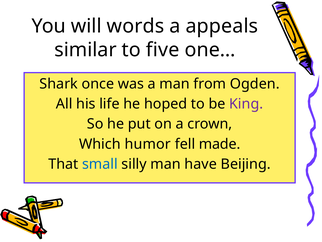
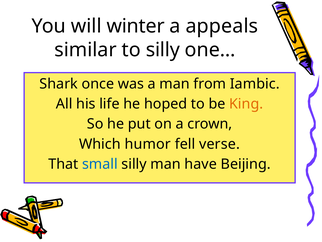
words: words -> winter
to five: five -> silly
Ogden: Ogden -> Iambic
King colour: purple -> orange
made: made -> verse
